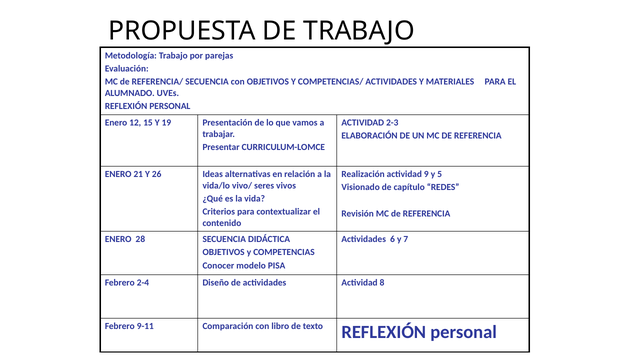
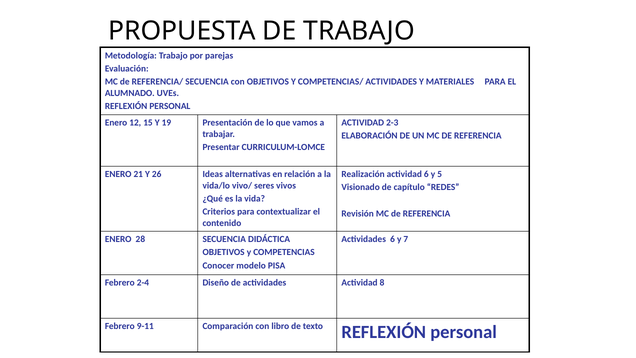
actividad 9: 9 -> 6
